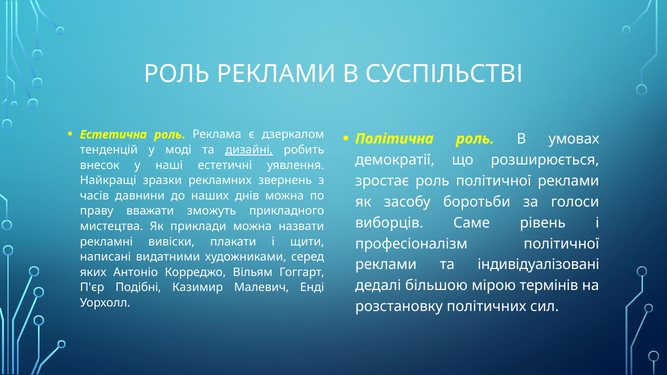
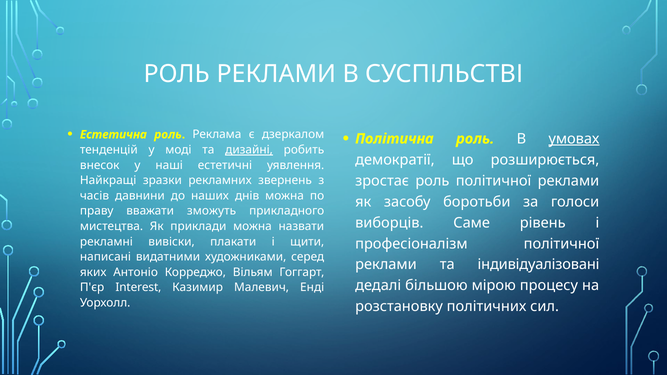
умовах underline: none -> present
термінів: термінів -> процесу
Подібні: Подібні -> Interest
